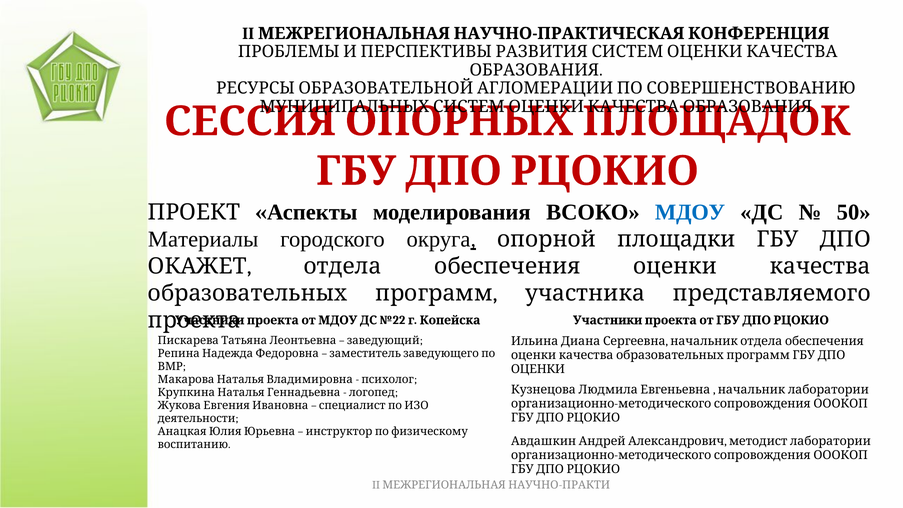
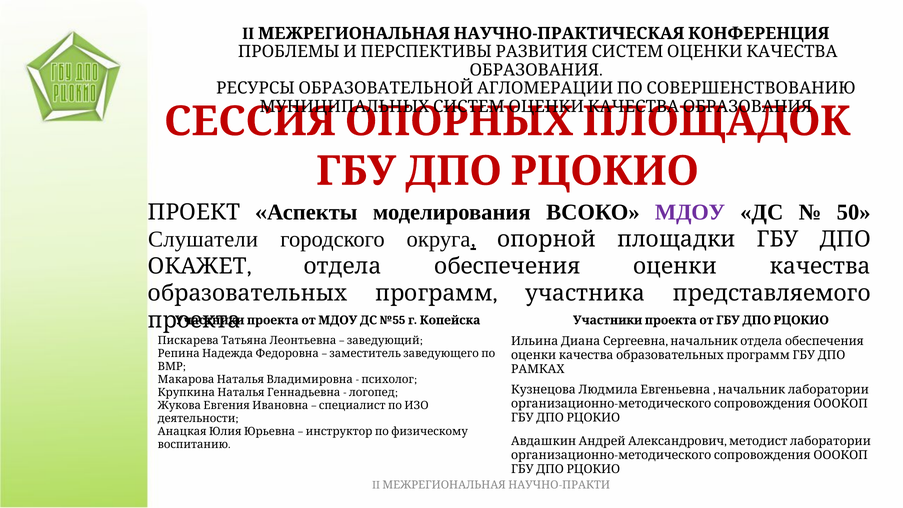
МДОУ colour: blue -> purple
Материалы: Материалы -> Слушатели
№22: №22 -> №55
ОЦЕНКИ at (538, 369): ОЦЕНКИ -> РАМКАХ
